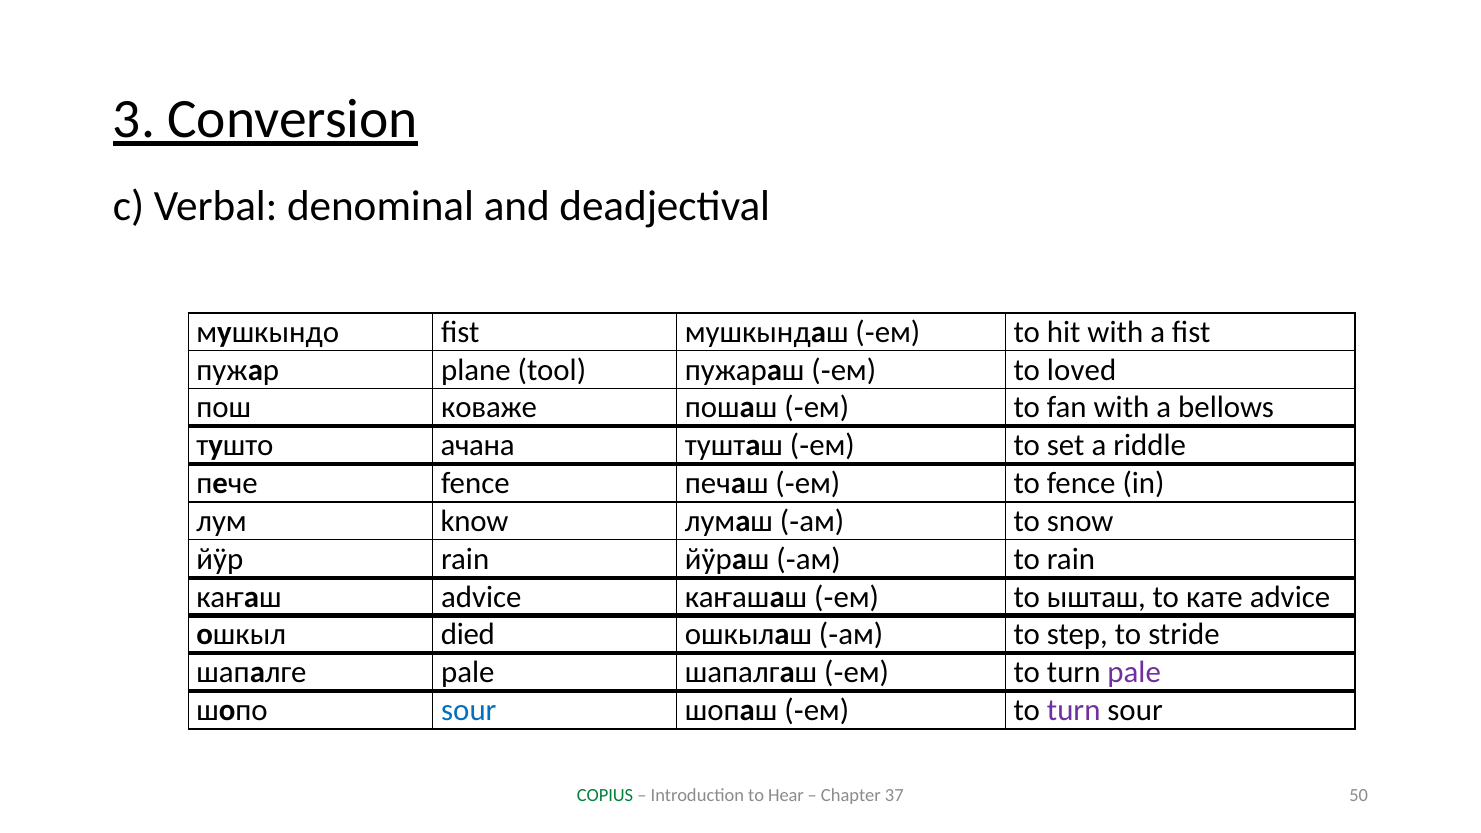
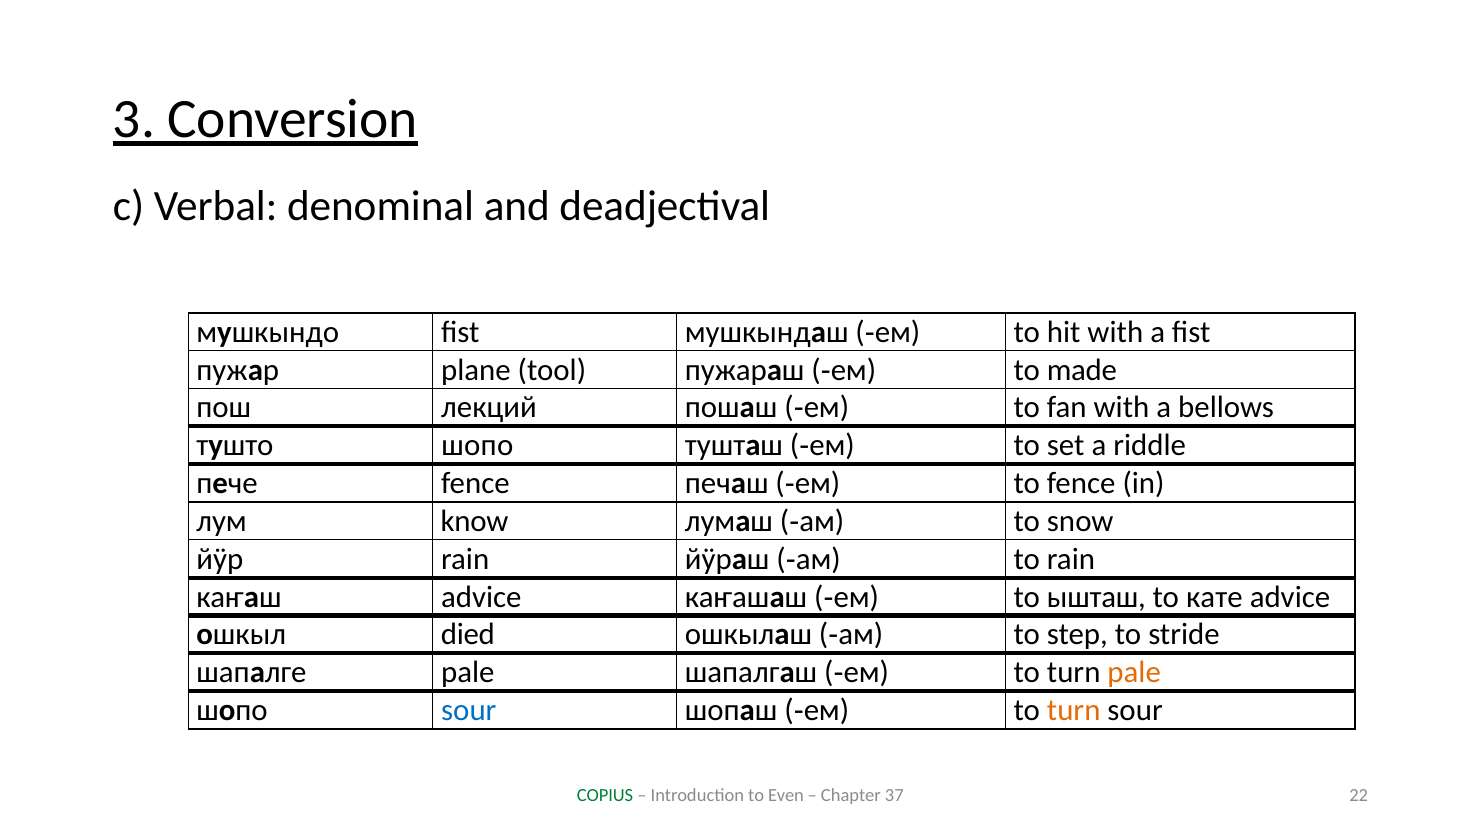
loved: loved -> made
коваже: коваже -> лекций
тушто ачана: ачана -> шопо
pale at (1134, 673) colour: purple -> orange
turn at (1074, 710) colour: purple -> orange
Hear: Hear -> Even
50: 50 -> 22
